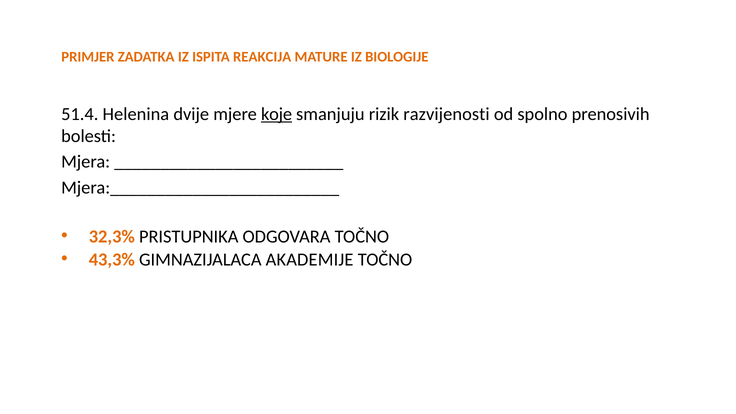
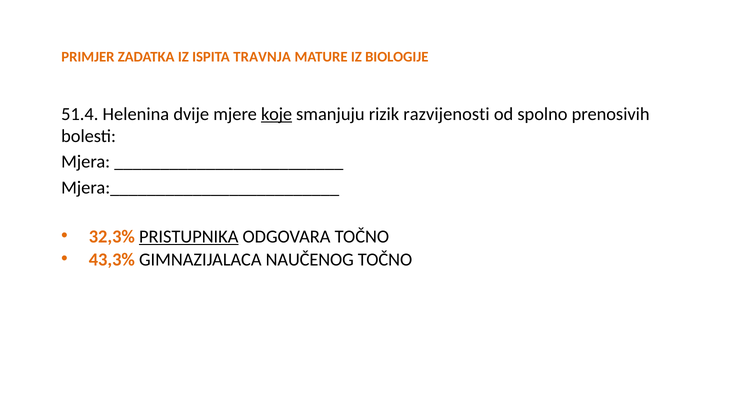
REAKCIJA: REAKCIJA -> TRAVNJA
PRISTUPNIKA underline: none -> present
AKADEMIJE: AKADEMIJE -> NAUČENOG
